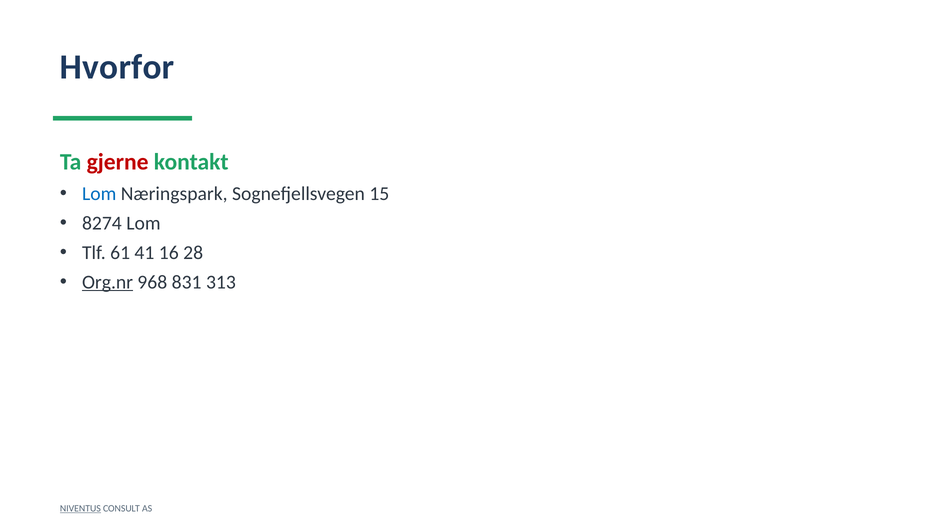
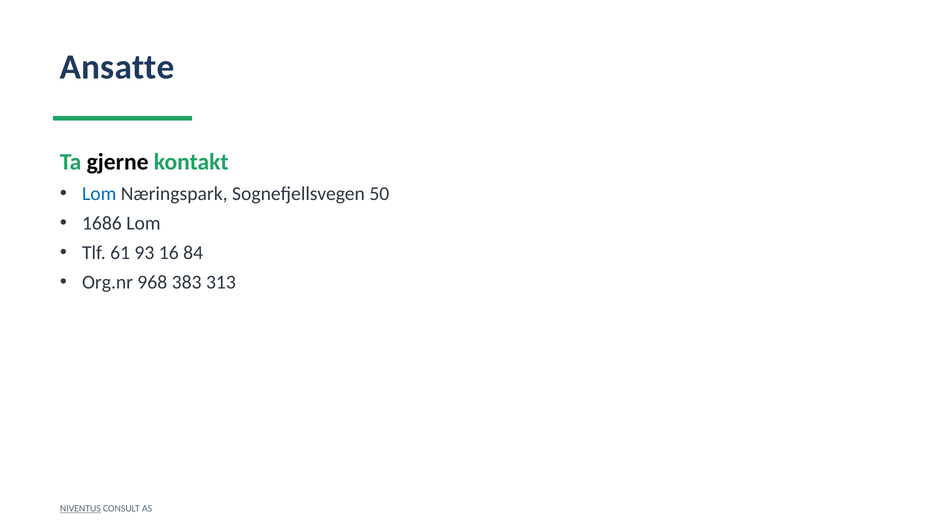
Hvorfor: Hvorfor -> Ansatte
gjerne colour: red -> black
15: 15 -> 50
8274: 8274 -> 1686
41: 41 -> 93
28: 28 -> 84
Org.nr underline: present -> none
831: 831 -> 383
